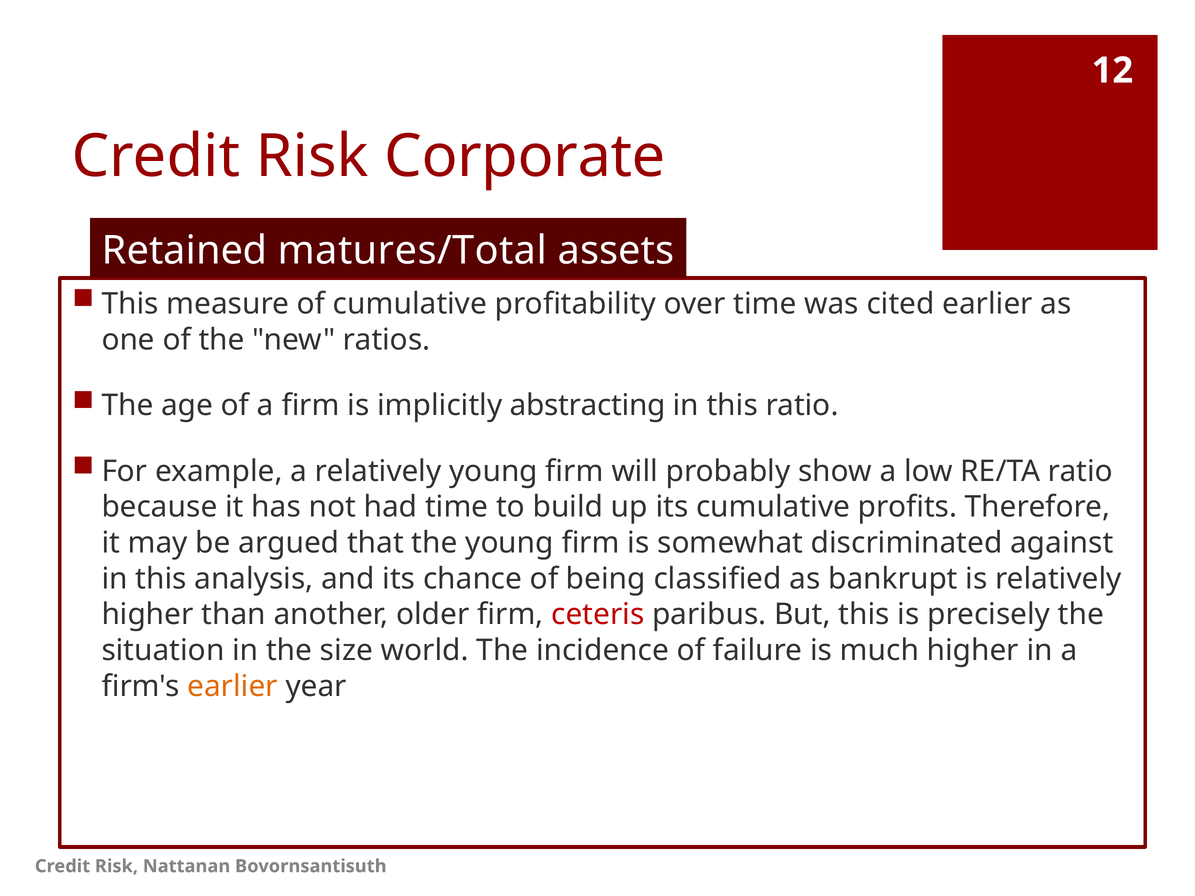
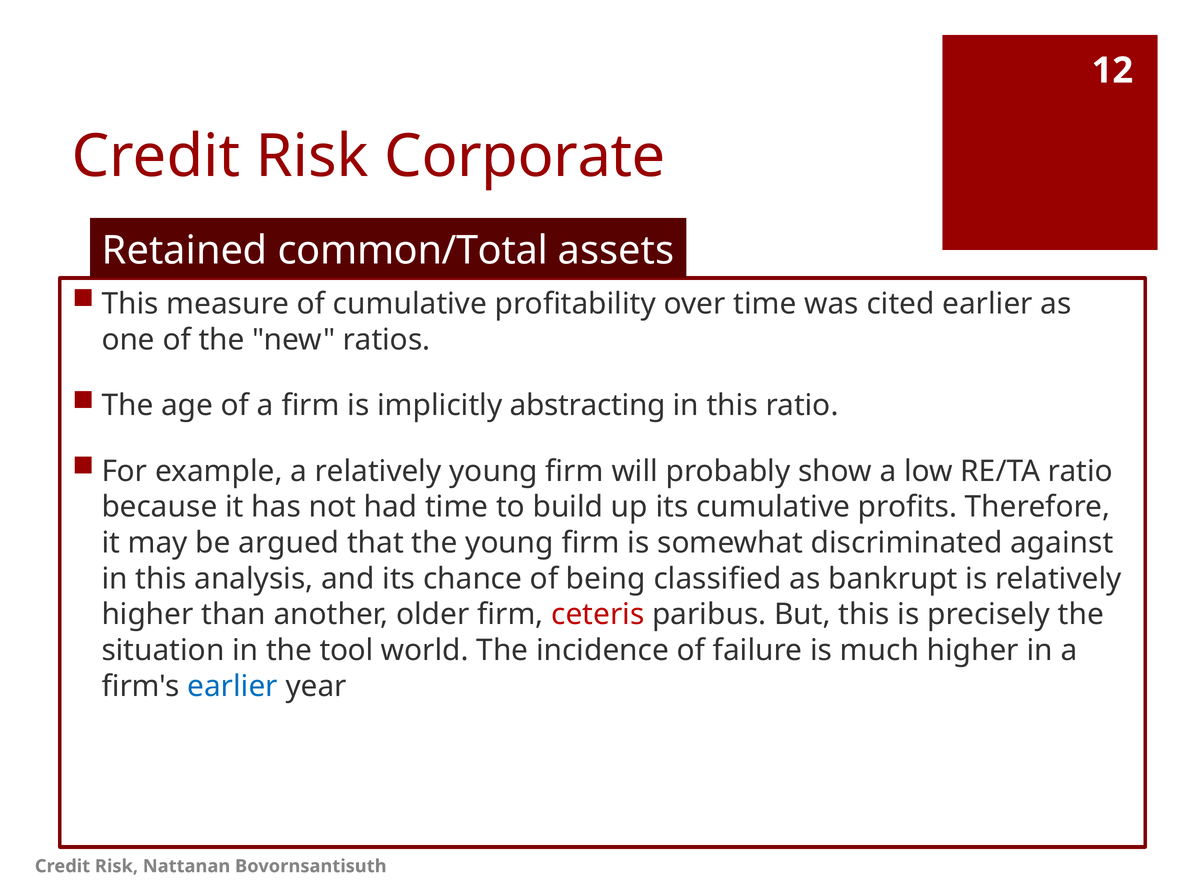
matures/Total: matures/Total -> common/Total
size: size -> tool
earlier at (232, 686) colour: orange -> blue
